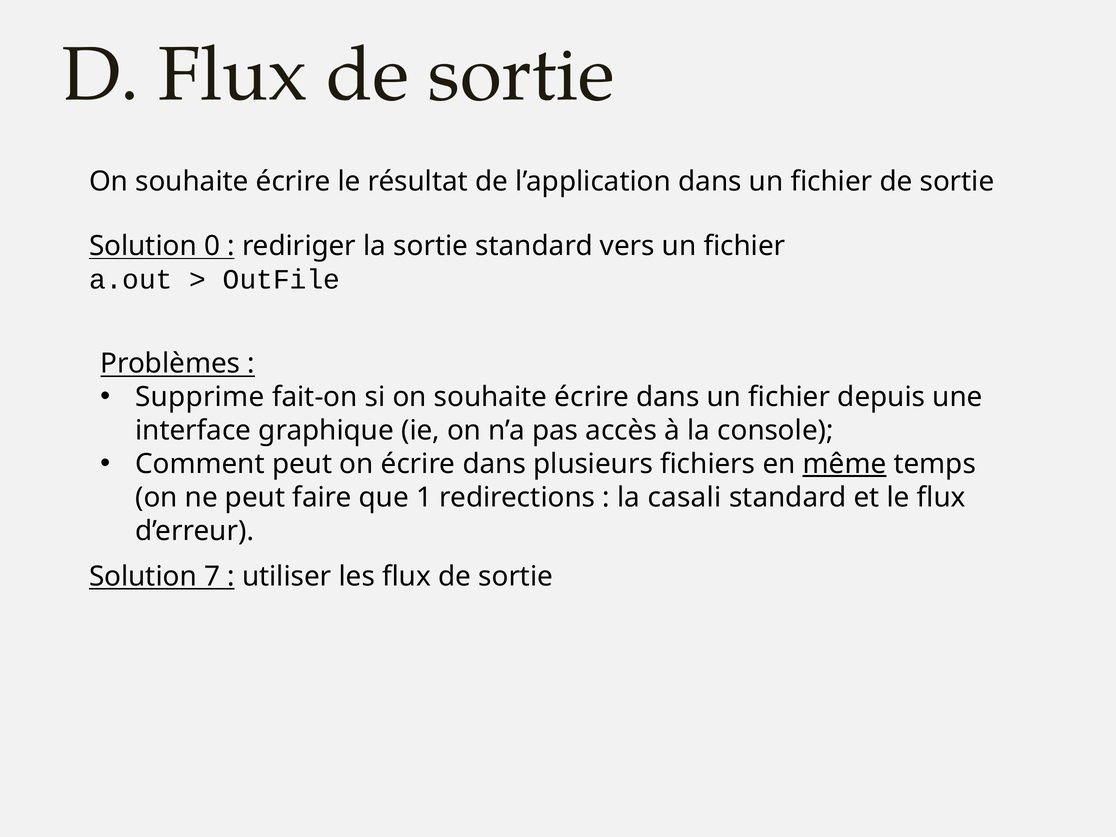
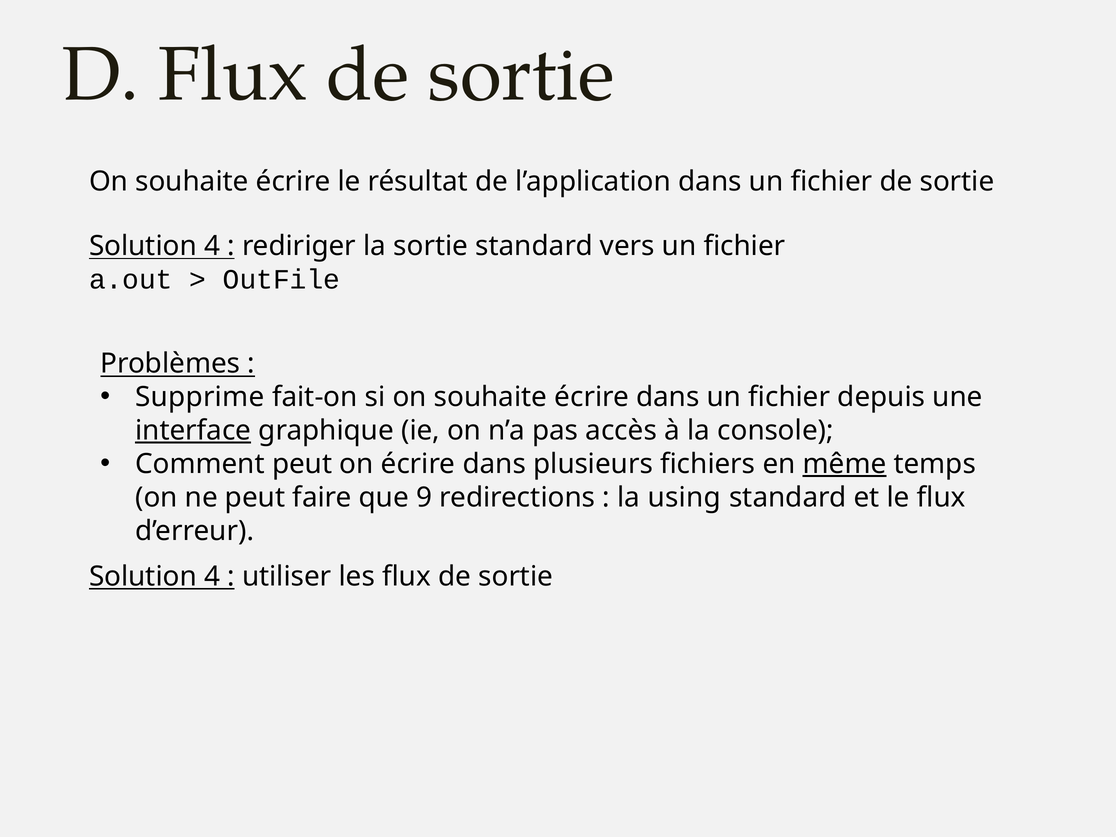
0 at (212, 246): 0 -> 4
interface underline: none -> present
1: 1 -> 9
casali: casali -> using
7 at (212, 576): 7 -> 4
